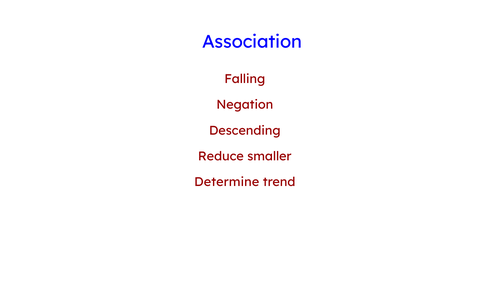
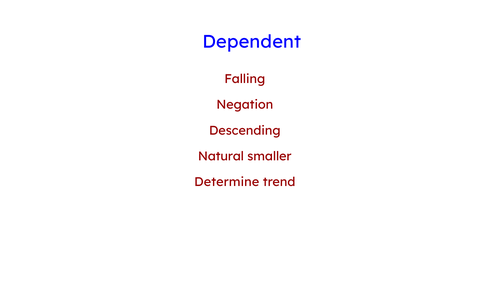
Association: Association -> Dependent
Reduce: Reduce -> Natural
